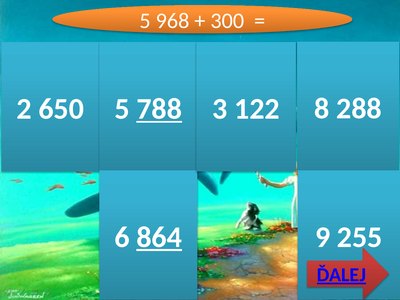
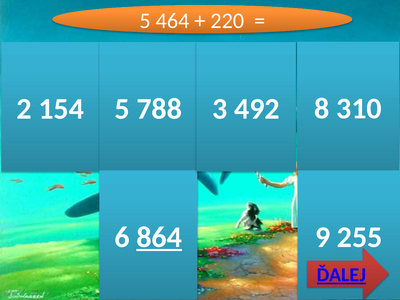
968: 968 -> 464
300: 300 -> 220
650: 650 -> 154
788 underline: present -> none
122: 122 -> 492
288: 288 -> 310
